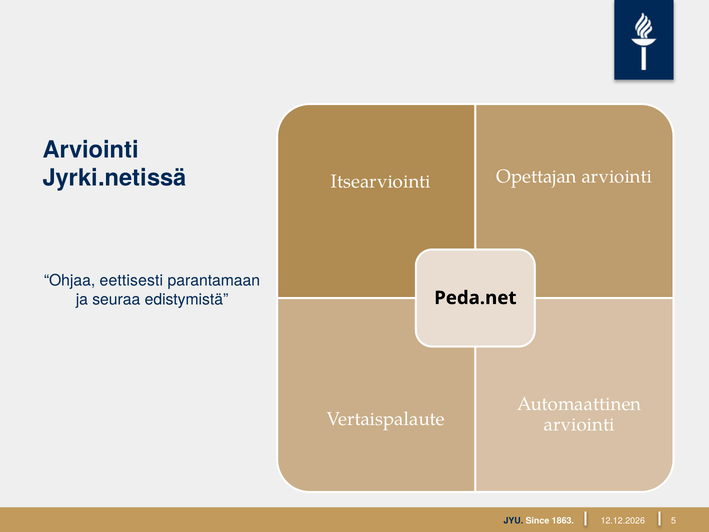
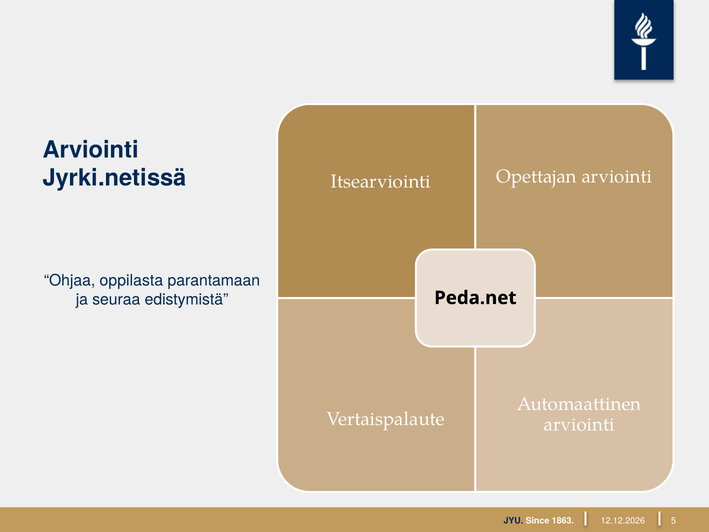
eettisesti: eettisesti -> oppilasta
